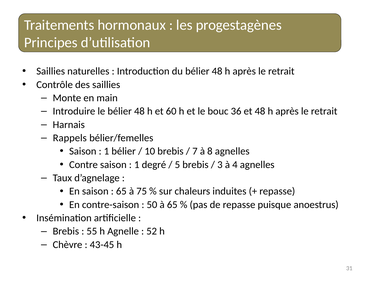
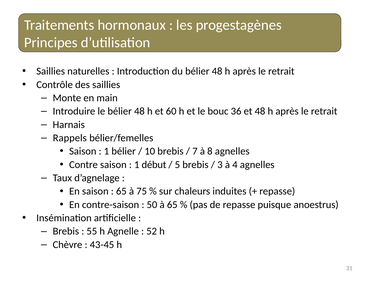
degré: degré -> début
